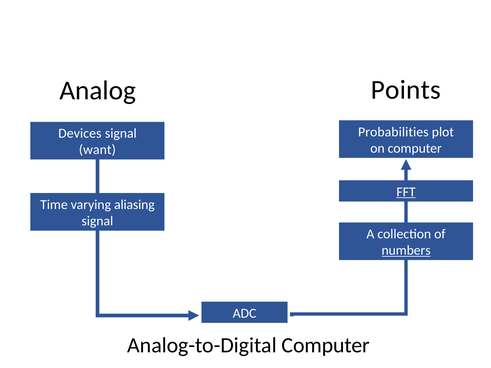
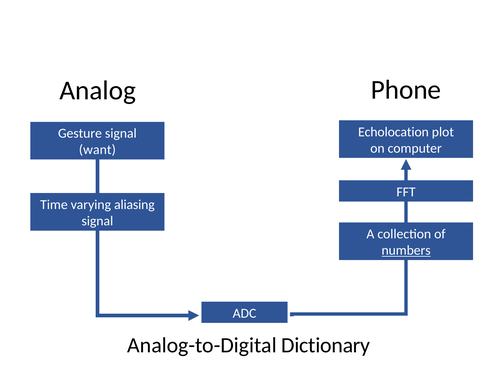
Points: Points -> Phone
Probabilities: Probabilities -> Echolocation
Devices: Devices -> Gesture
FFT underline: present -> none
Analog-to-Digital Computer: Computer -> Dictionary
